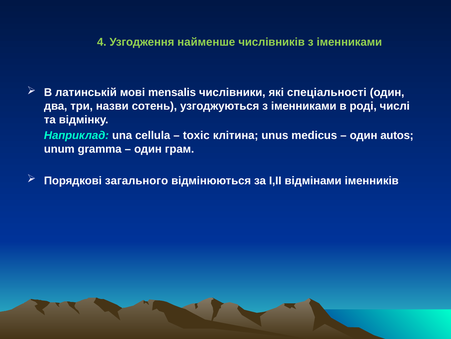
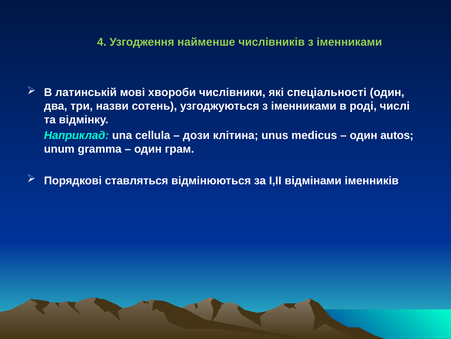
mensalis: mensalis -> хвороби
toxic: toxic -> дози
загального: загального -> ставляться
